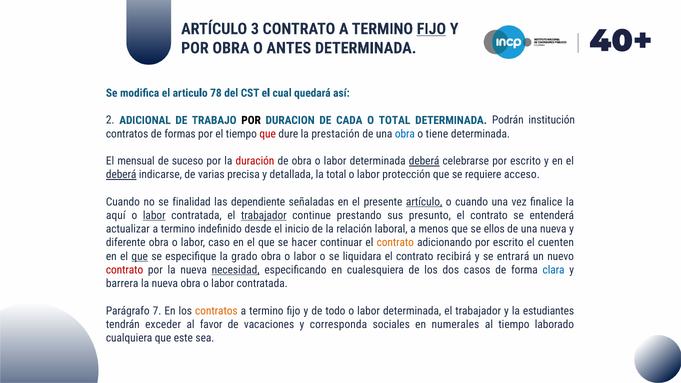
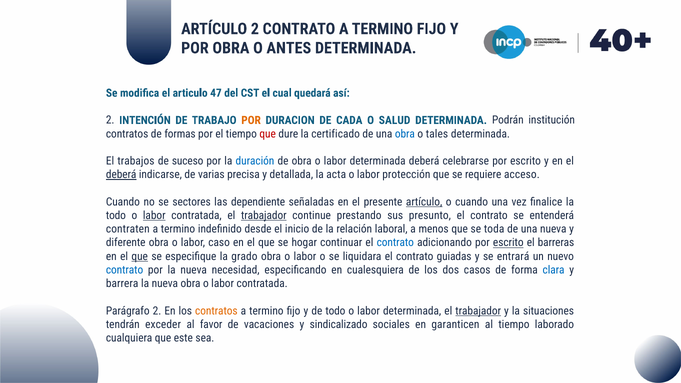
ARTÍCULO 3: 3 -> 2
FIJO at (431, 29) underline: present -> none
78: 78 -> 47
ADICIONAL: ADICIONAL -> INTENCIÓN
POR at (251, 120) colour: black -> orange
O TOTAL: TOTAL -> SALUD
prestación: prestación -> certificado
tiene: tiene -> tales
mensual: mensual -> trabajos
duración colour: red -> blue
deberá at (424, 161) underline: present -> none
la total: total -> acta
finalidad: finalidad -> sectores
aquí at (116, 216): aquí -> todo
actualizar: actualizar -> contraten
ellos: ellos -> toda
hacer: hacer -> hogar
contrato at (395, 243) colour: orange -> blue
escrito at (508, 243) underline: none -> present
cuenten: cuenten -> barreras
recibirá: recibirá -> guiadas
contrato at (125, 270) colour: red -> blue
necesidad underline: present -> none
Parágrafo 7: 7 -> 2
trabajador at (478, 311) underline: none -> present
estudiantes: estudiantes -> situaciones
corresponda: corresponda -> sindicalizado
numerales: numerales -> garanticen
